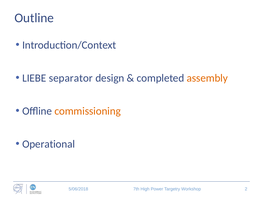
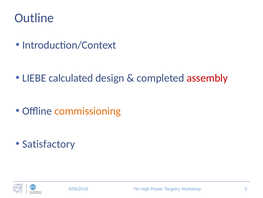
separator: separator -> calculated
assembly colour: orange -> red
Operational: Operational -> Satisfactory
